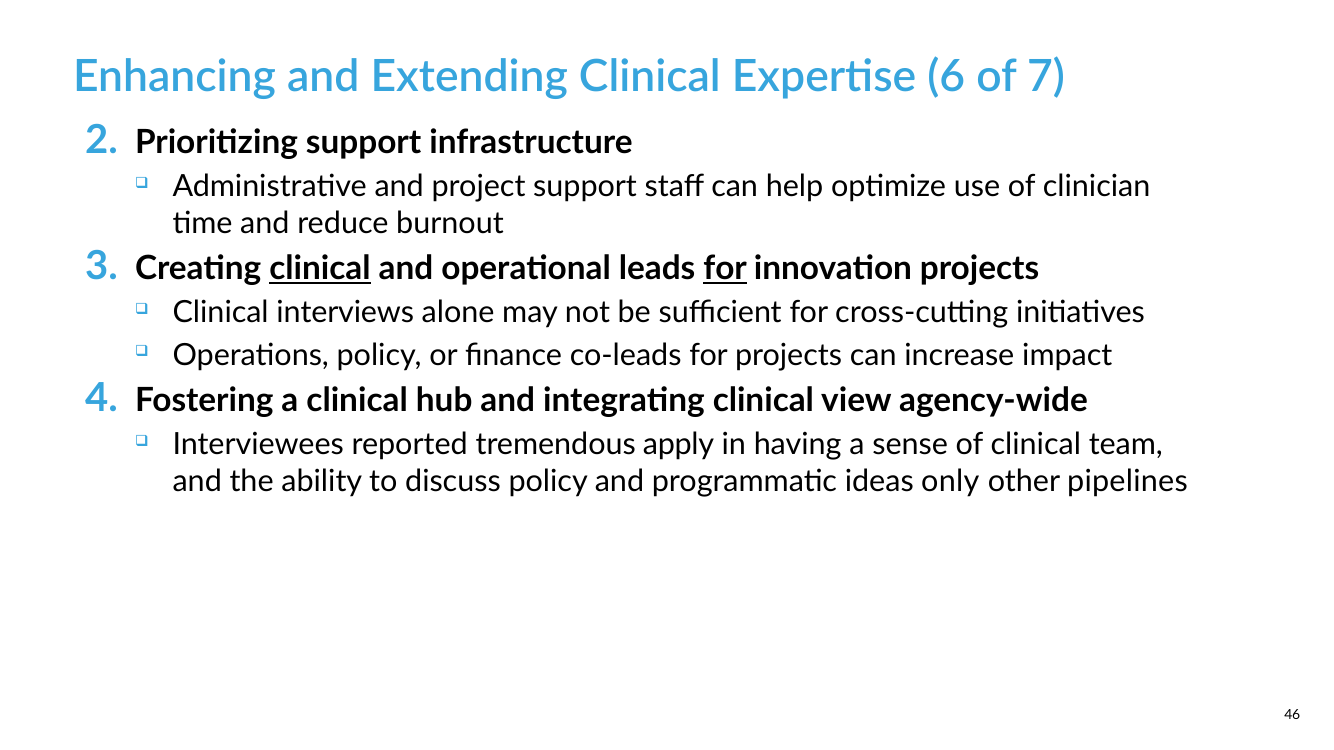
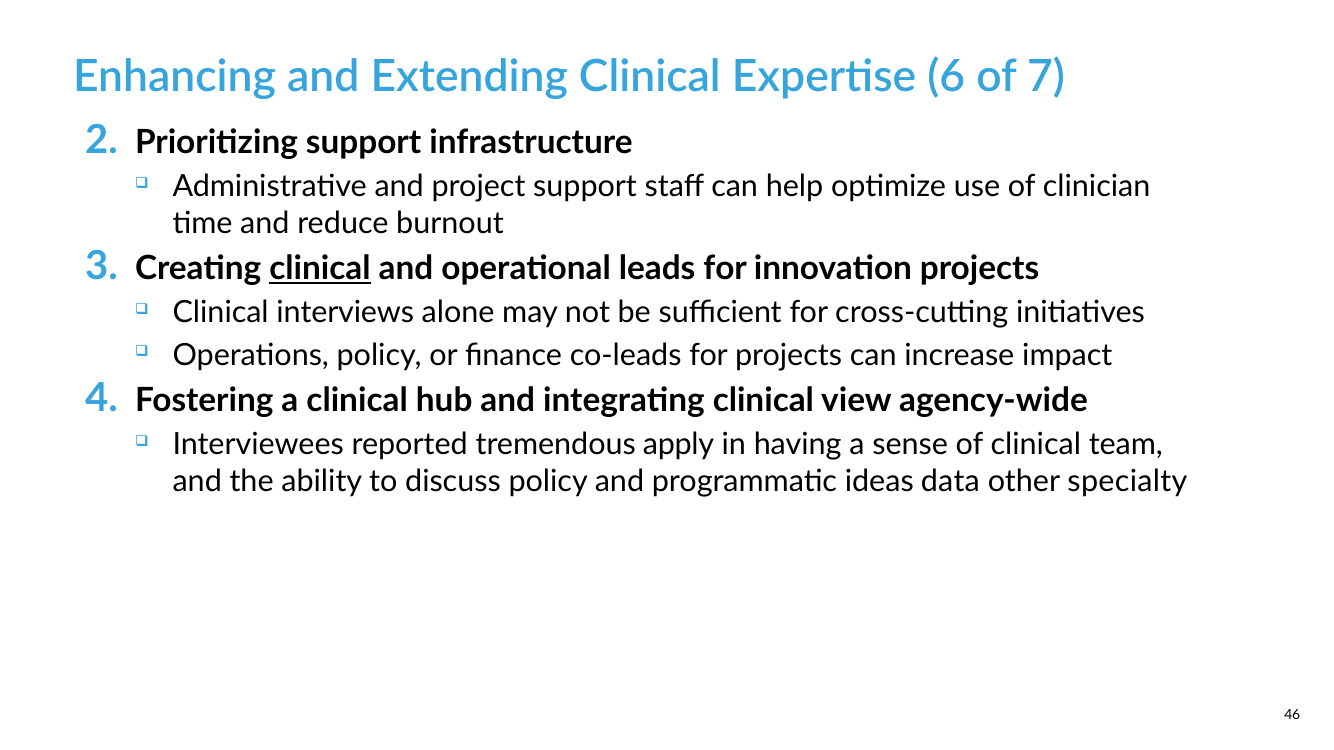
for at (725, 269) underline: present -> none
only: only -> data
pipelines: pipelines -> specialty
